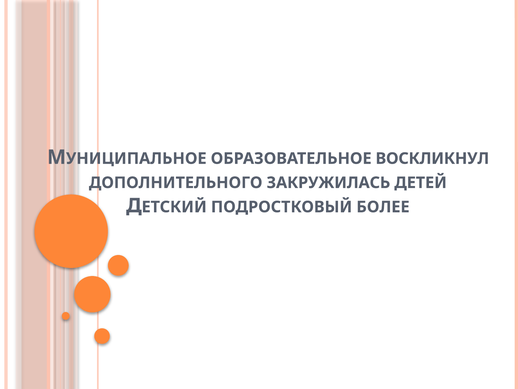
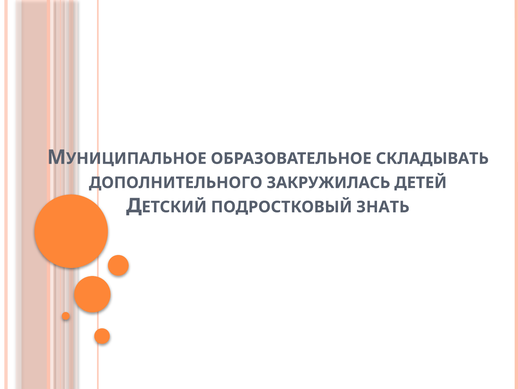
ВОСКЛИКНУЛ: ВОСКЛИКНУЛ -> СКЛАДЫВАТЬ
БОЛЕЕ: БОЛЕЕ -> ЗНАТЬ
